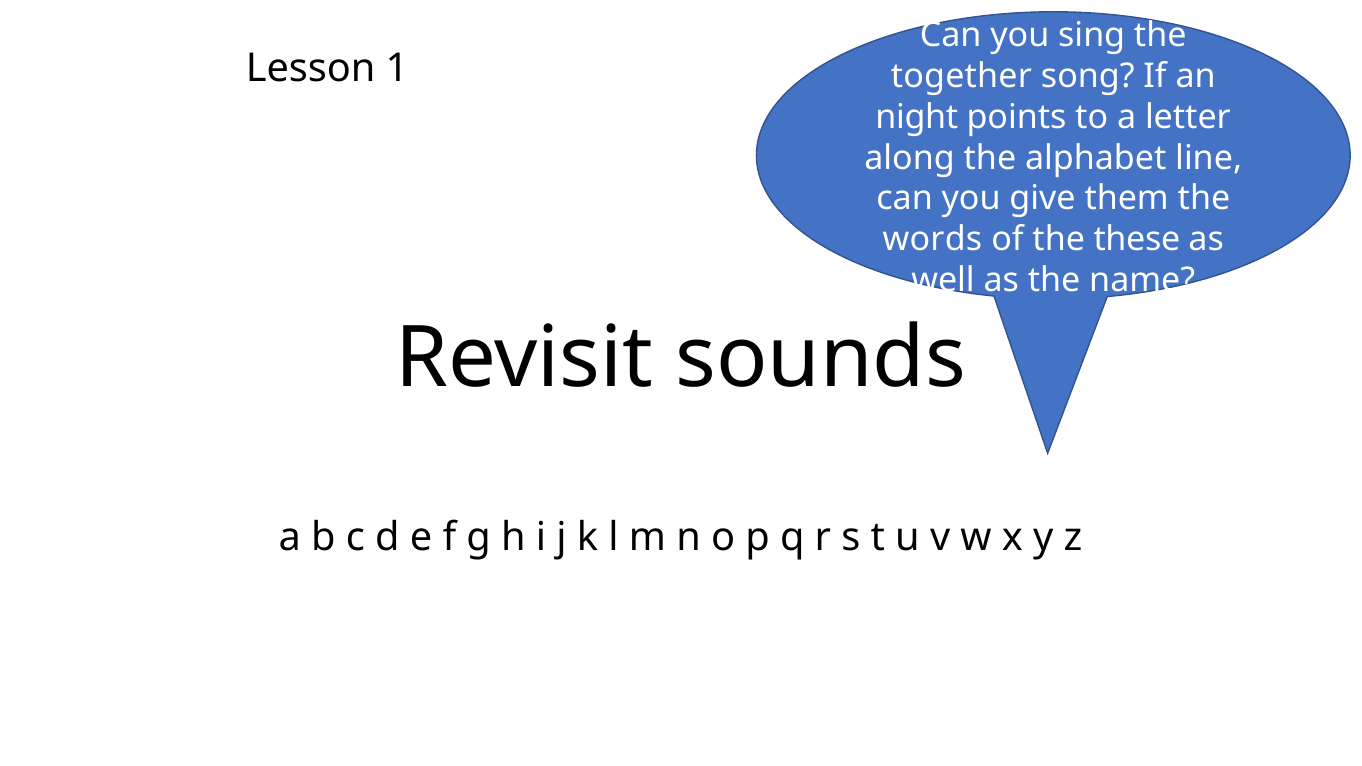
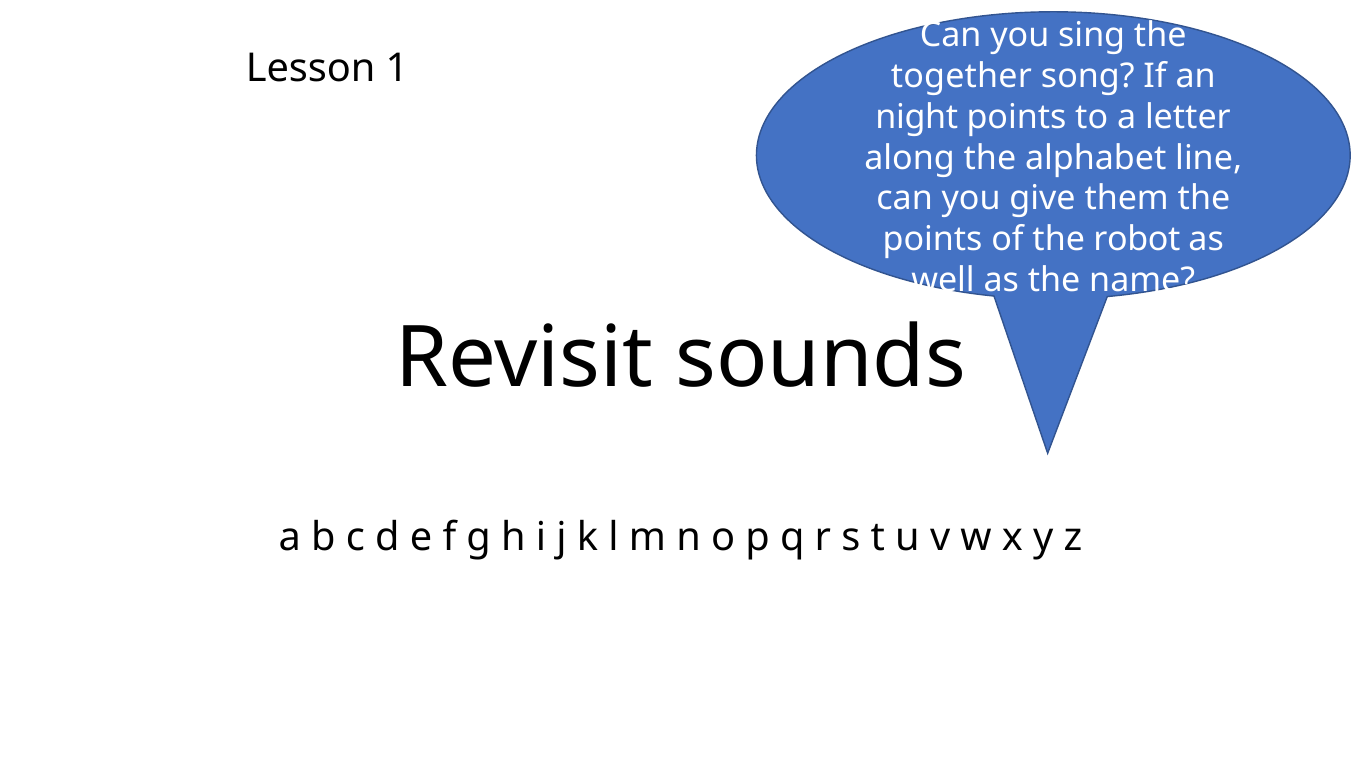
words at (932, 240): words -> points
these: these -> robot
